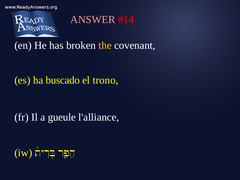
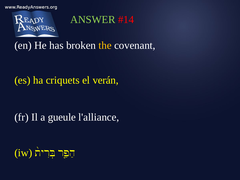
ANSWER colour: pink -> light green
buscado: buscado -> criquets
trono: trono -> verán
